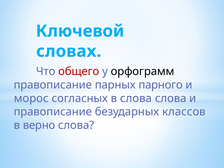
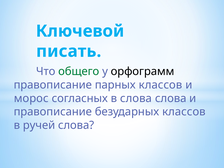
словах: словах -> писать
общего colour: red -> green
парных парного: парного -> классов
верно: верно -> ручей
